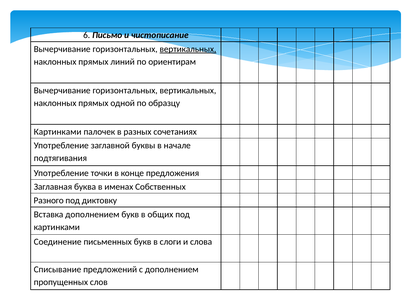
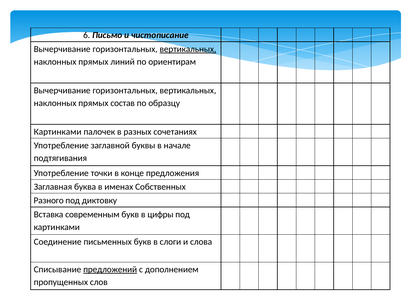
одной: одной -> состав
Вставка дополнением: дополнением -> современным
общих: общих -> цифры
предложений underline: none -> present
